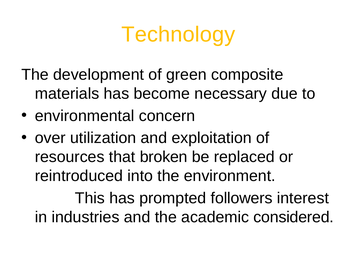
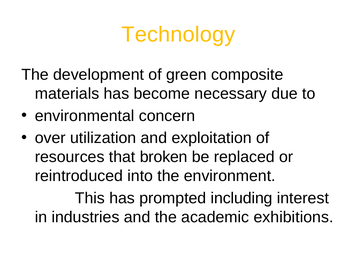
followers: followers -> including
considered: considered -> exhibitions
